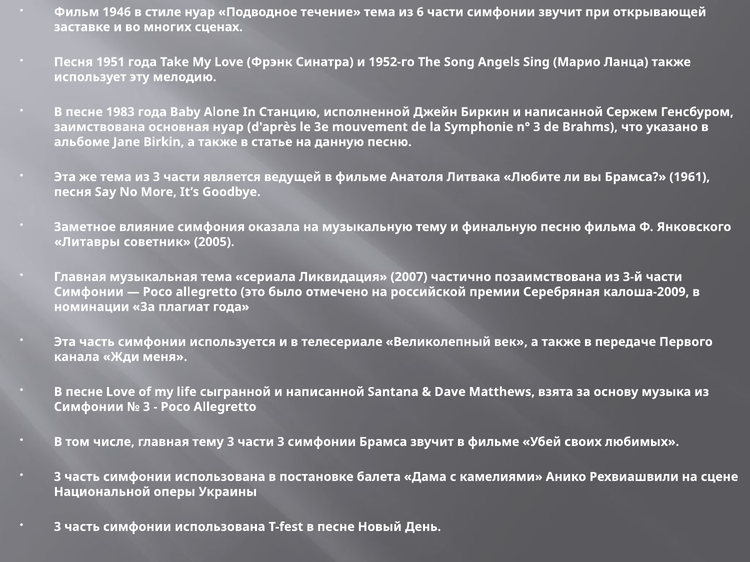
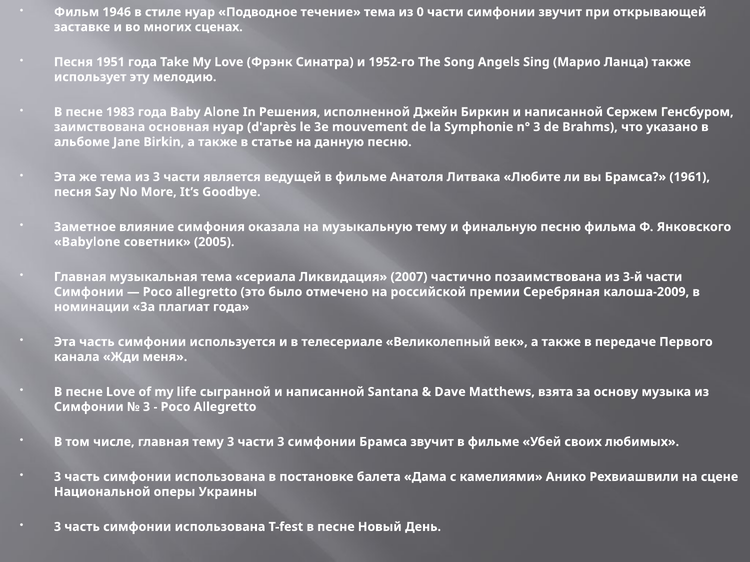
6: 6 -> 0
Станцию: Станцию -> Решения
Литавры: Литавры -> Babylone
